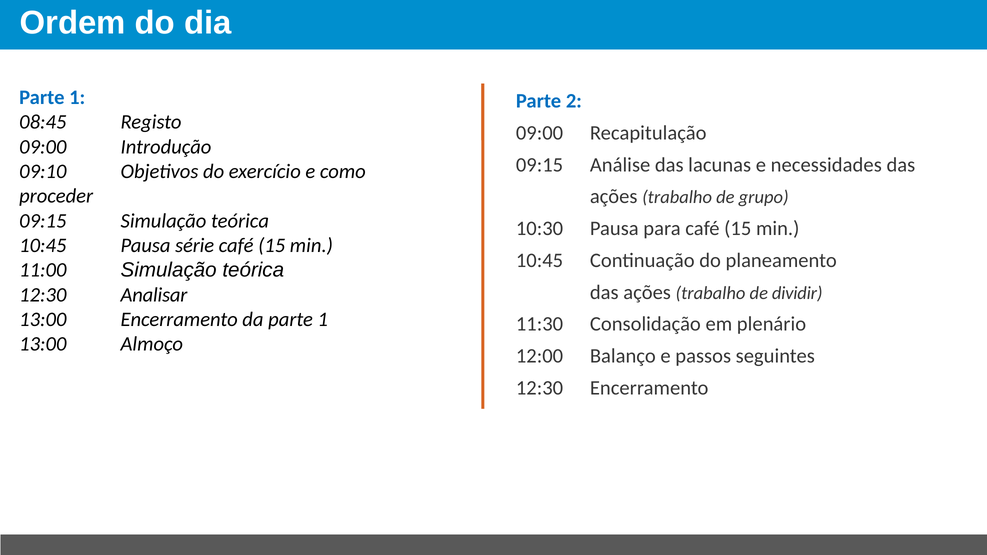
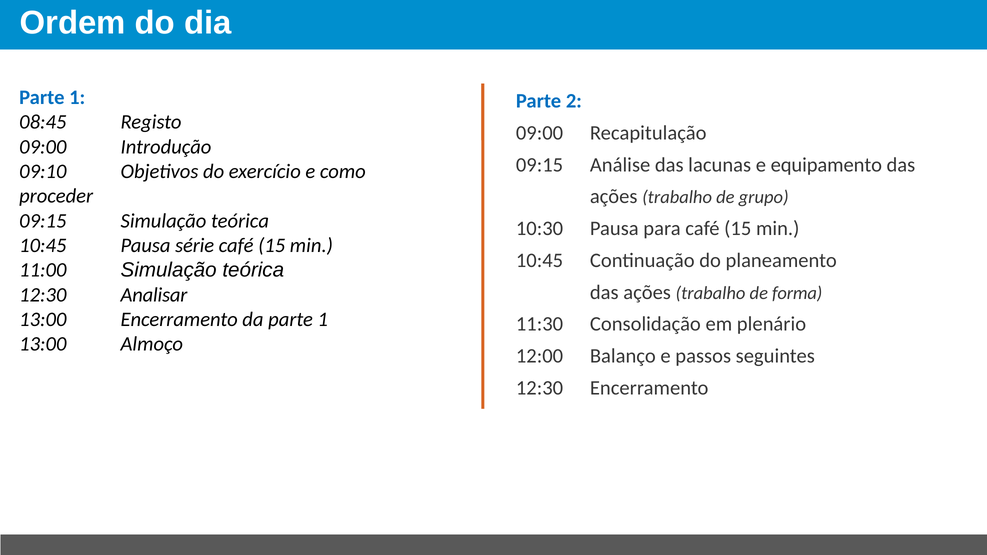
necessidades: necessidades -> equipamento
dividir: dividir -> forma
